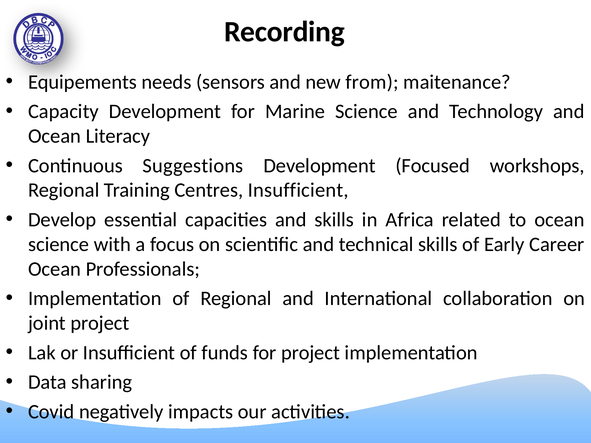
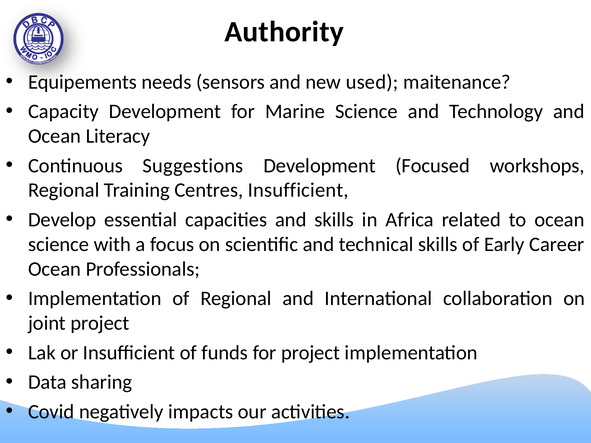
Recording: Recording -> Authority
from: from -> used
